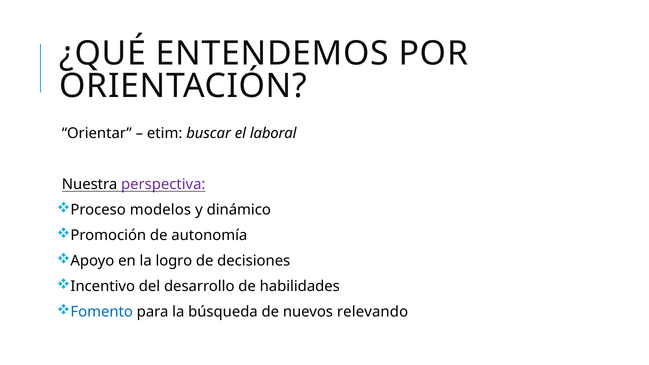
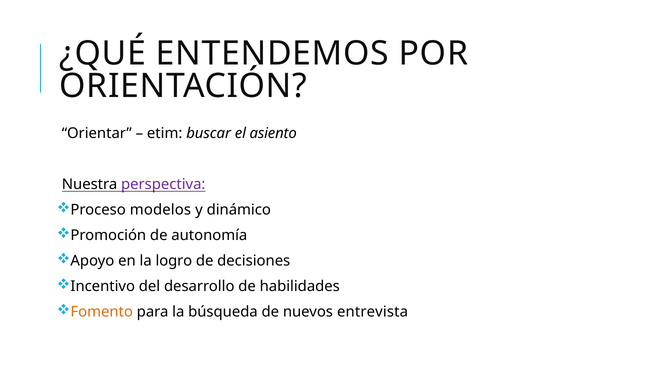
laboral: laboral -> asiento
Fomento colour: blue -> orange
relevando: relevando -> entrevista
